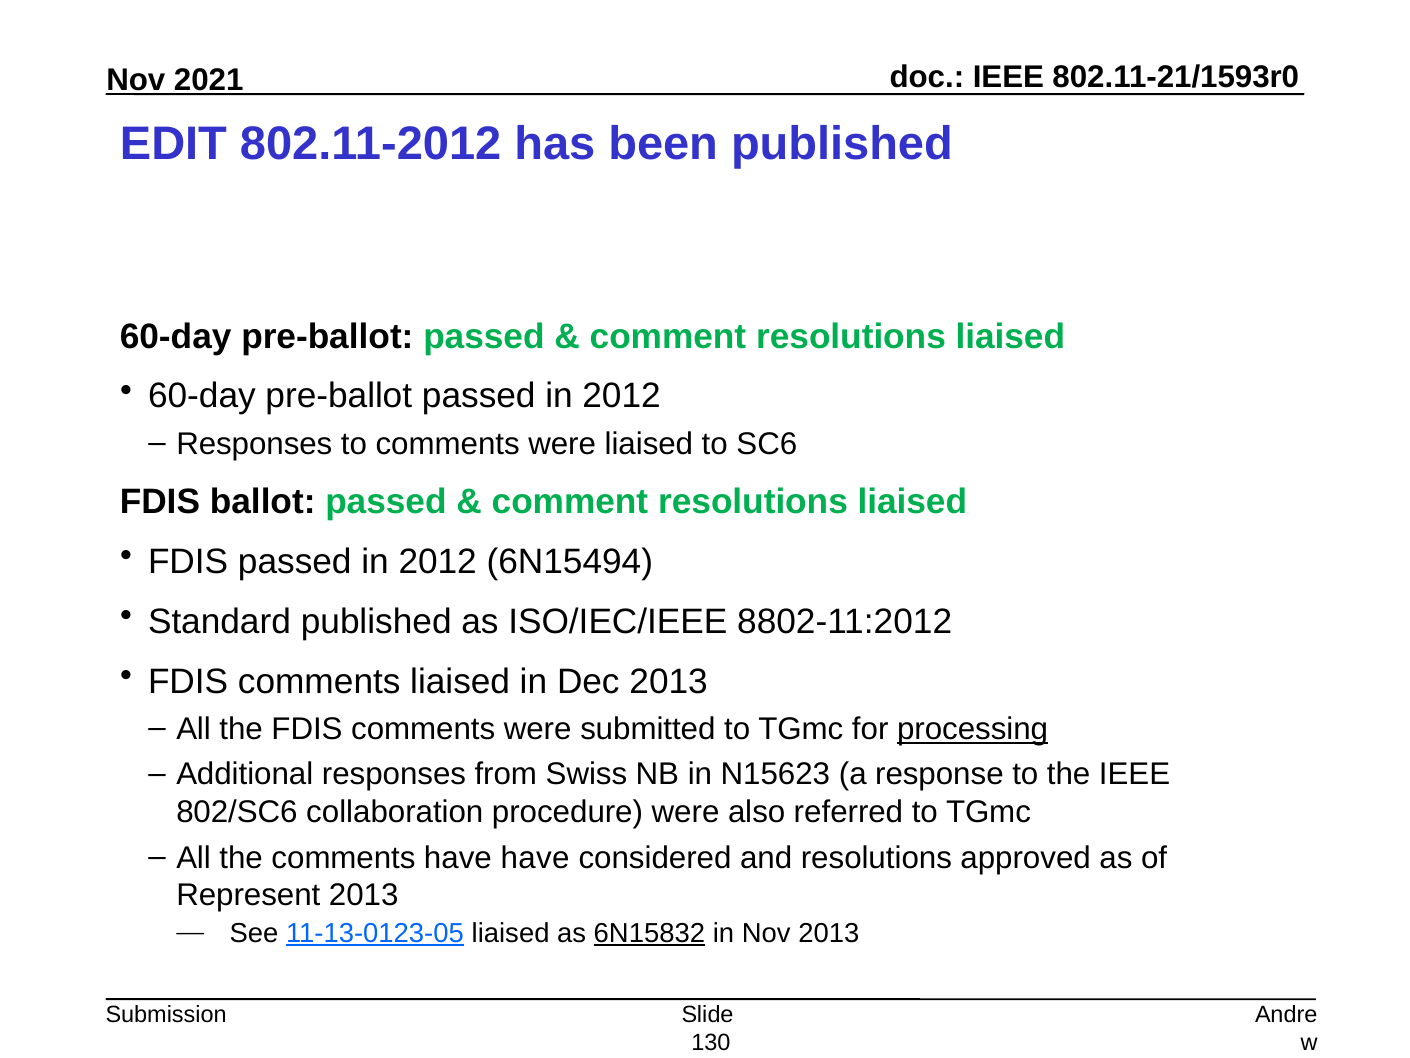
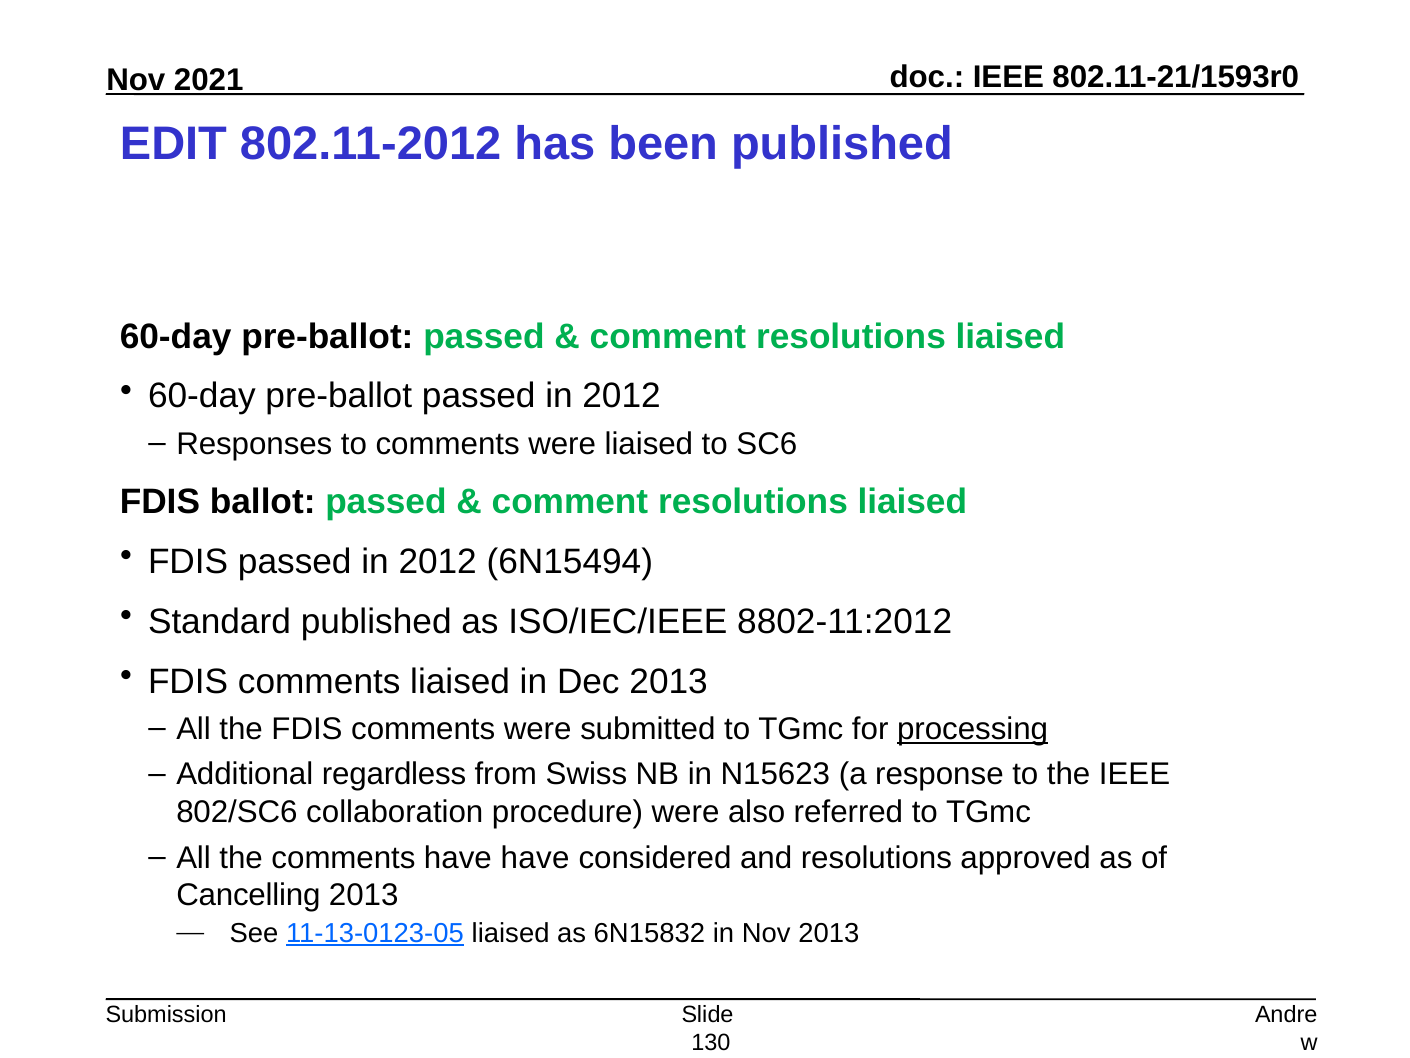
Additional responses: responses -> regardless
Represent: Represent -> Cancelling
6N15832 underline: present -> none
